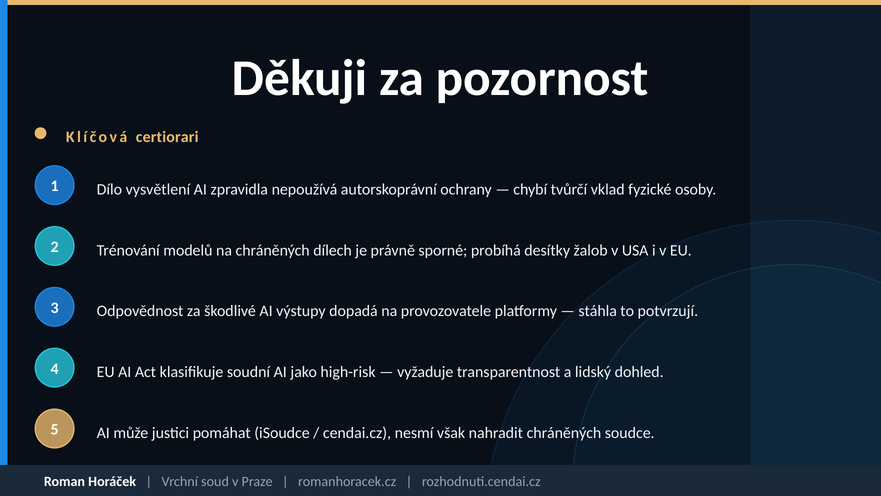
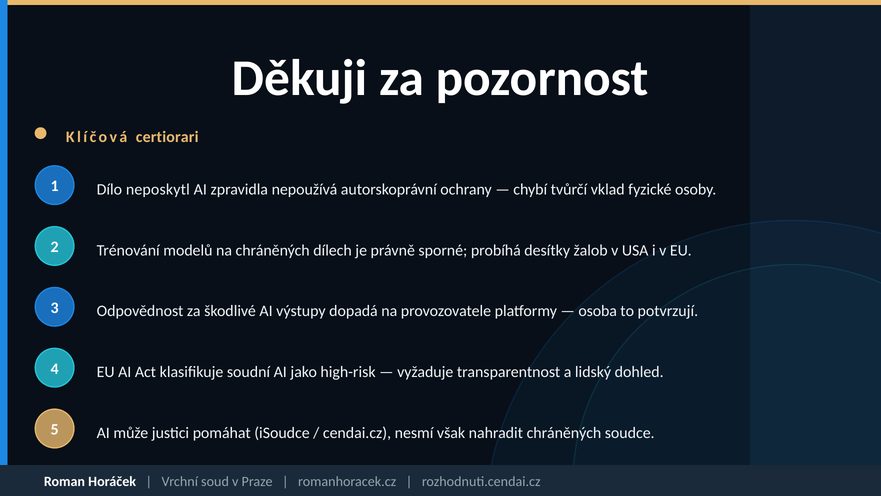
vysvětlení: vysvětlení -> neposkytl
stáhla: stáhla -> osoba
